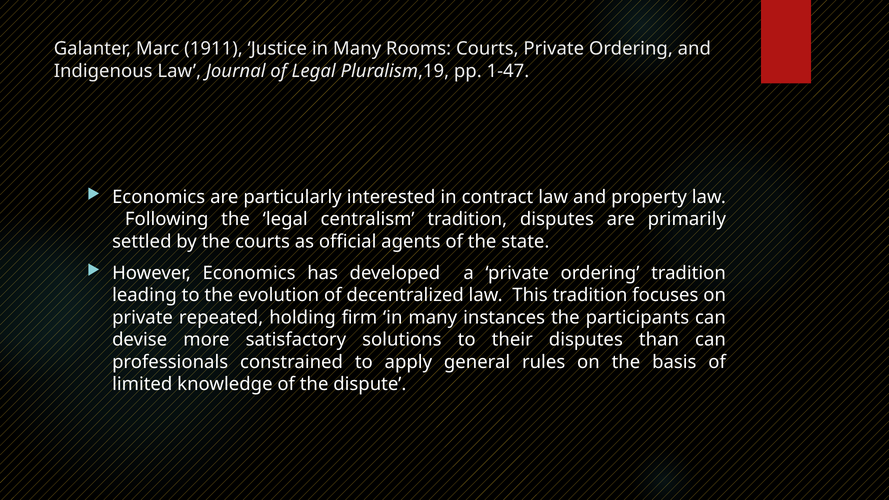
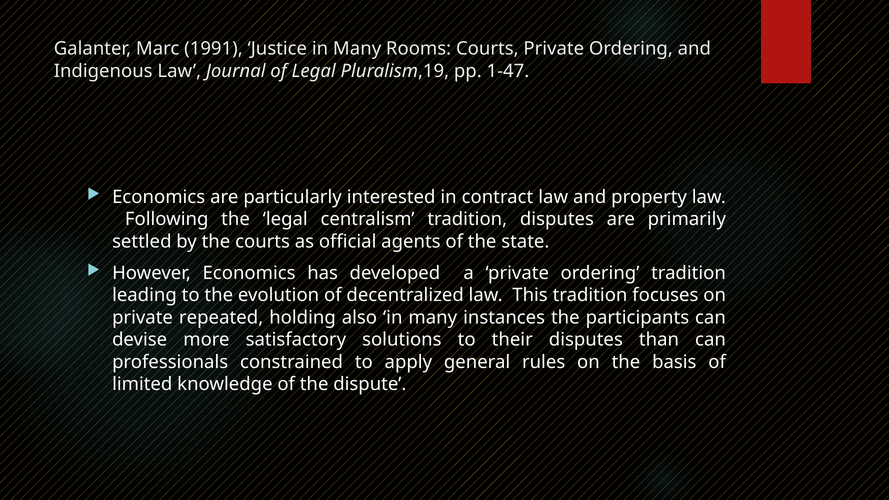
1911: 1911 -> 1991
firm: firm -> also
